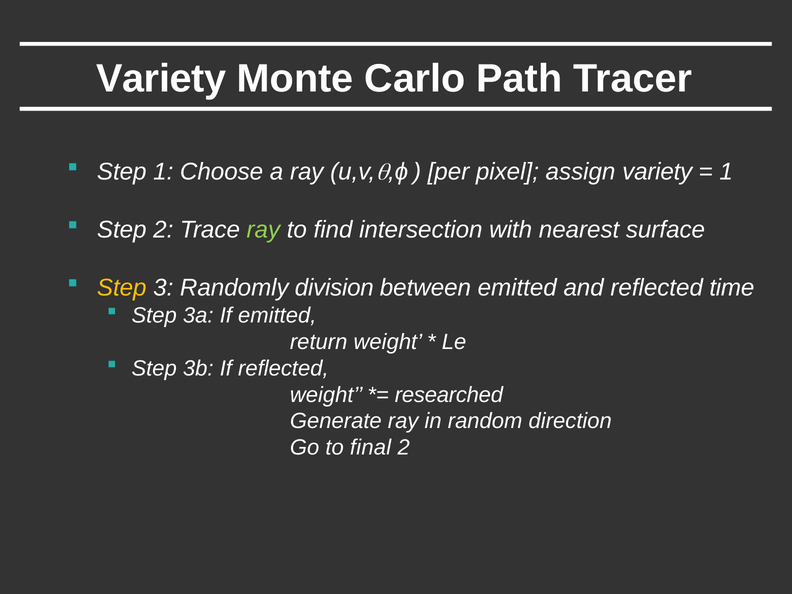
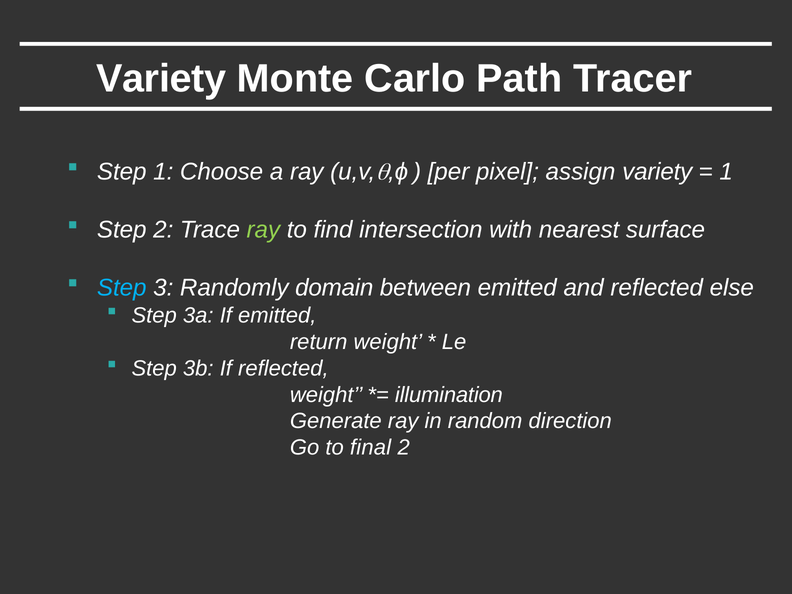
Step at (122, 288) colour: yellow -> light blue
division: division -> domain
time: time -> else
researched: researched -> illumination
